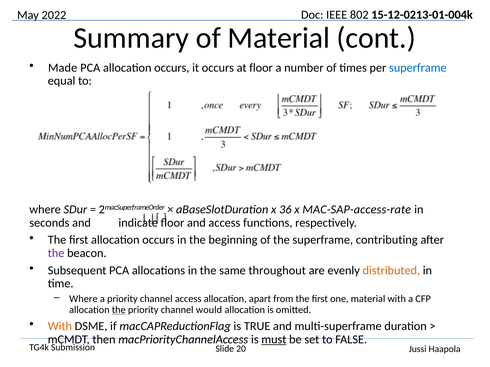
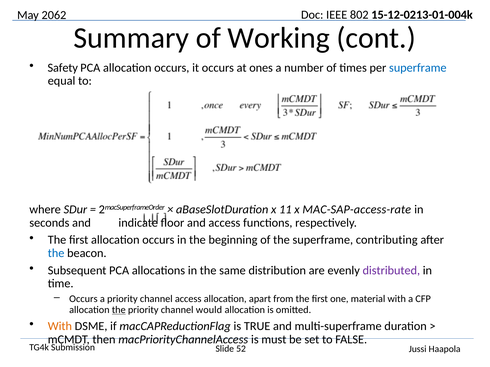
2022: 2022 -> 2062
of Material: Material -> Working
Made: Made -> Safety
at floor: floor -> ones
36: 36 -> 11
the at (56, 254) colour: purple -> blue
throughout: throughout -> distribution
distributed colour: orange -> purple
Where at (83, 299): Where -> Occurs
must underline: present -> none
20: 20 -> 52
